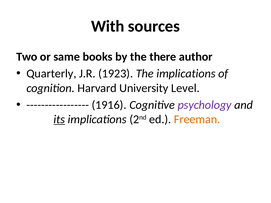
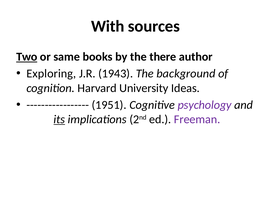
Two underline: none -> present
Quarterly: Quarterly -> Exploring
1923: 1923 -> 1943
The implications: implications -> background
Level: Level -> Ideas
1916: 1916 -> 1951
Freeman colour: orange -> purple
